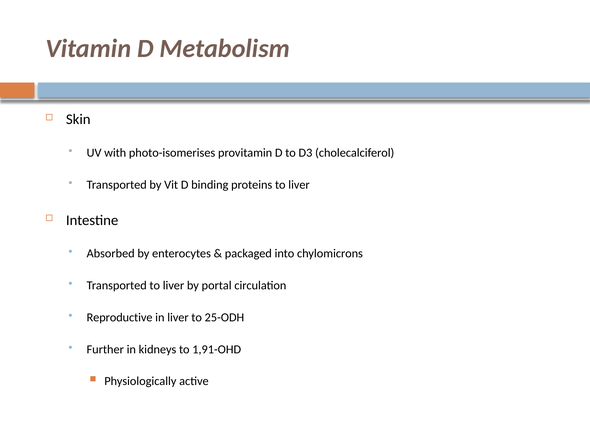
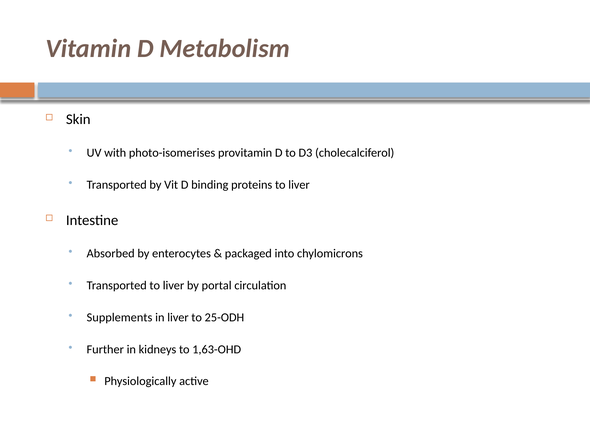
Reproductive: Reproductive -> Supplements
1,91-OHD: 1,91-OHD -> 1,63-OHD
